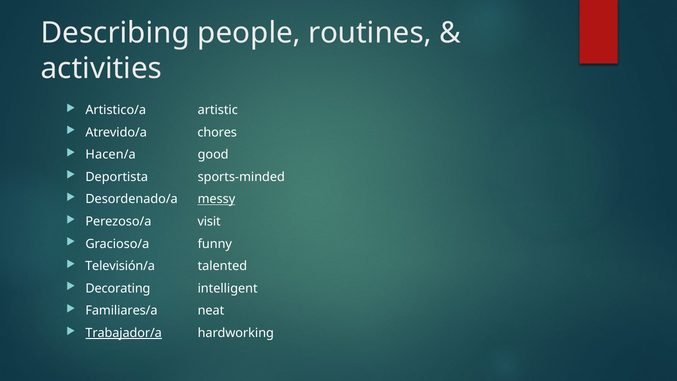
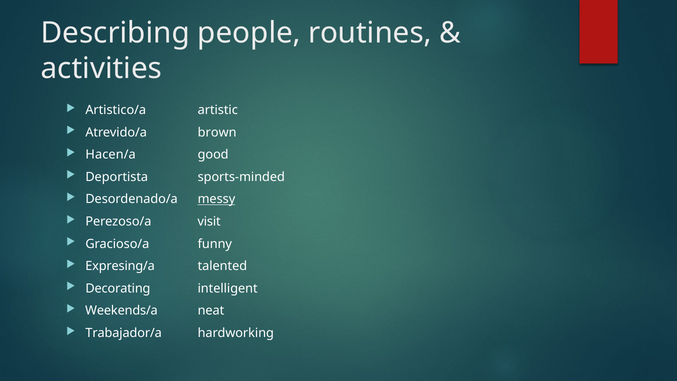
chores: chores -> brown
Televisión/a: Televisión/a -> Expresing/a
Familiares/a: Familiares/a -> Weekends/a
Trabajador/a underline: present -> none
